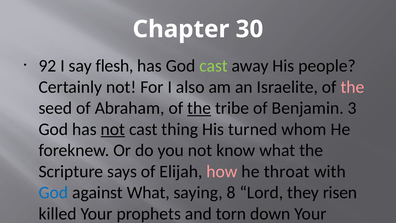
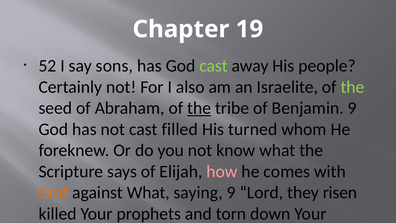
Chapter 30: 30 -> 19
92: 92 -> 52
say flesh: flesh -> sons
the at (353, 87) colour: pink -> light green
Benjamin 3: 3 -> 9
not at (113, 129) underline: present -> none
thing: thing -> filled
throat: throat -> comes
God at (53, 192) colour: blue -> orange
saying 8: 8 -> 9
